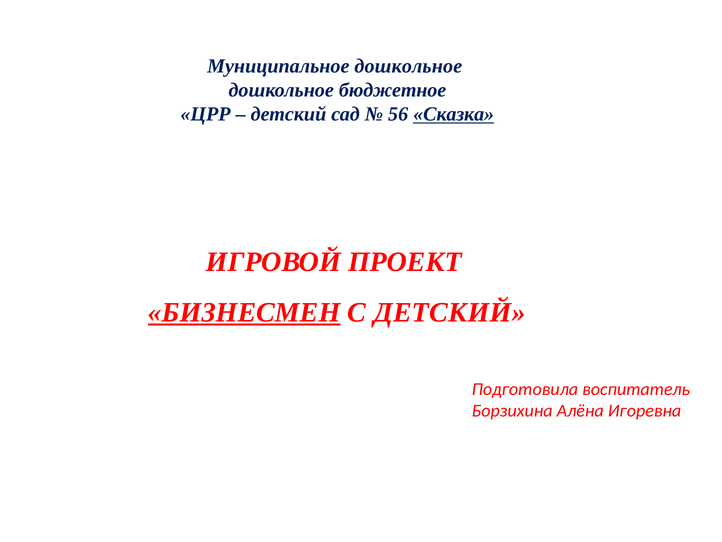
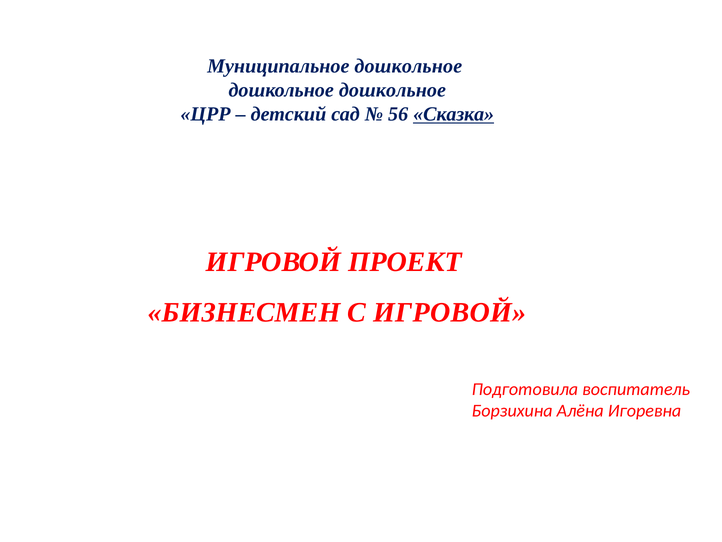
бюджетное at (393, 90): бюджетное -> дошкольное
БИЗНЕСМЕН underline: present -> none
С ДЕТСКИЙ: ДЕТСКИЙ -> ИГРОВОЙ
